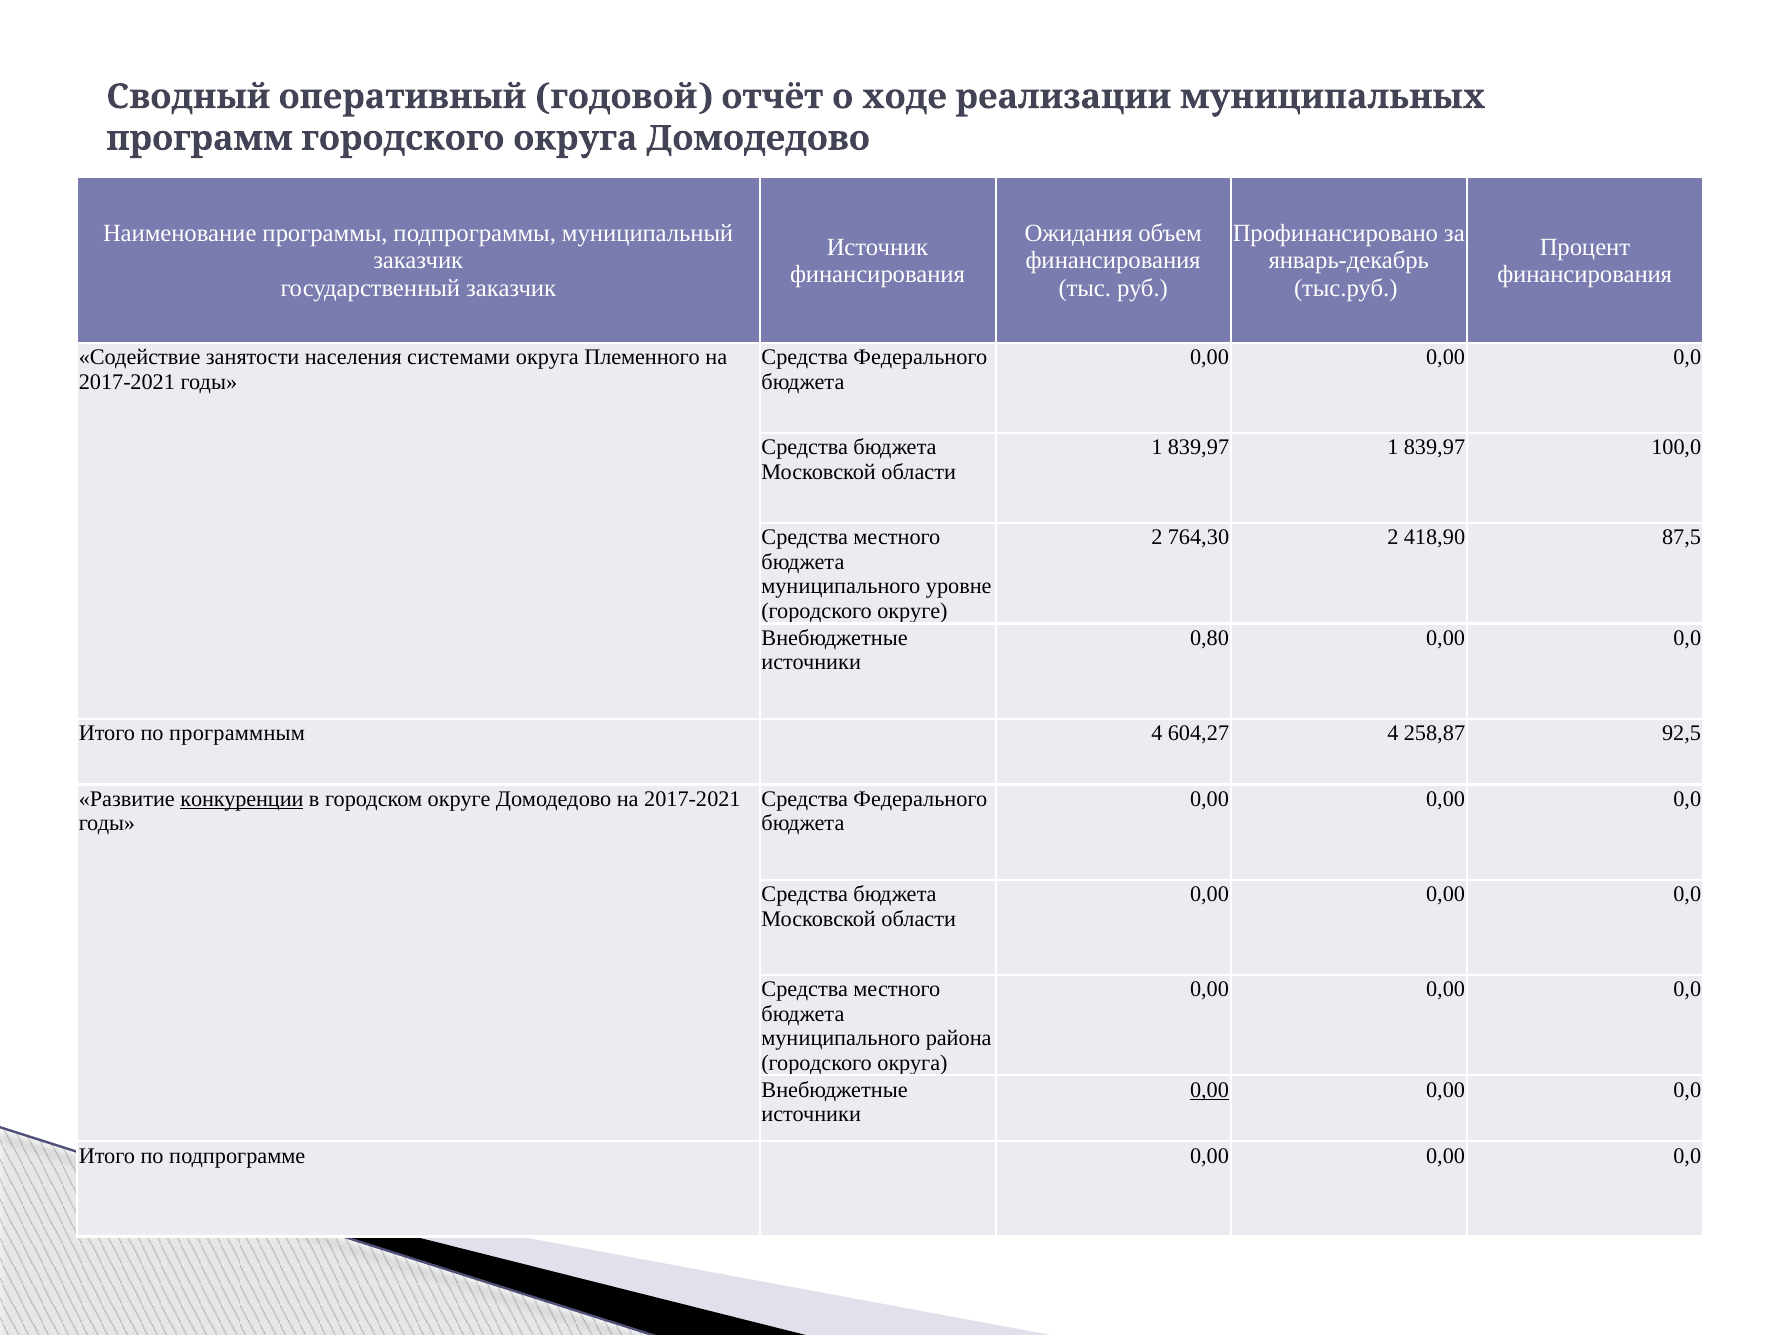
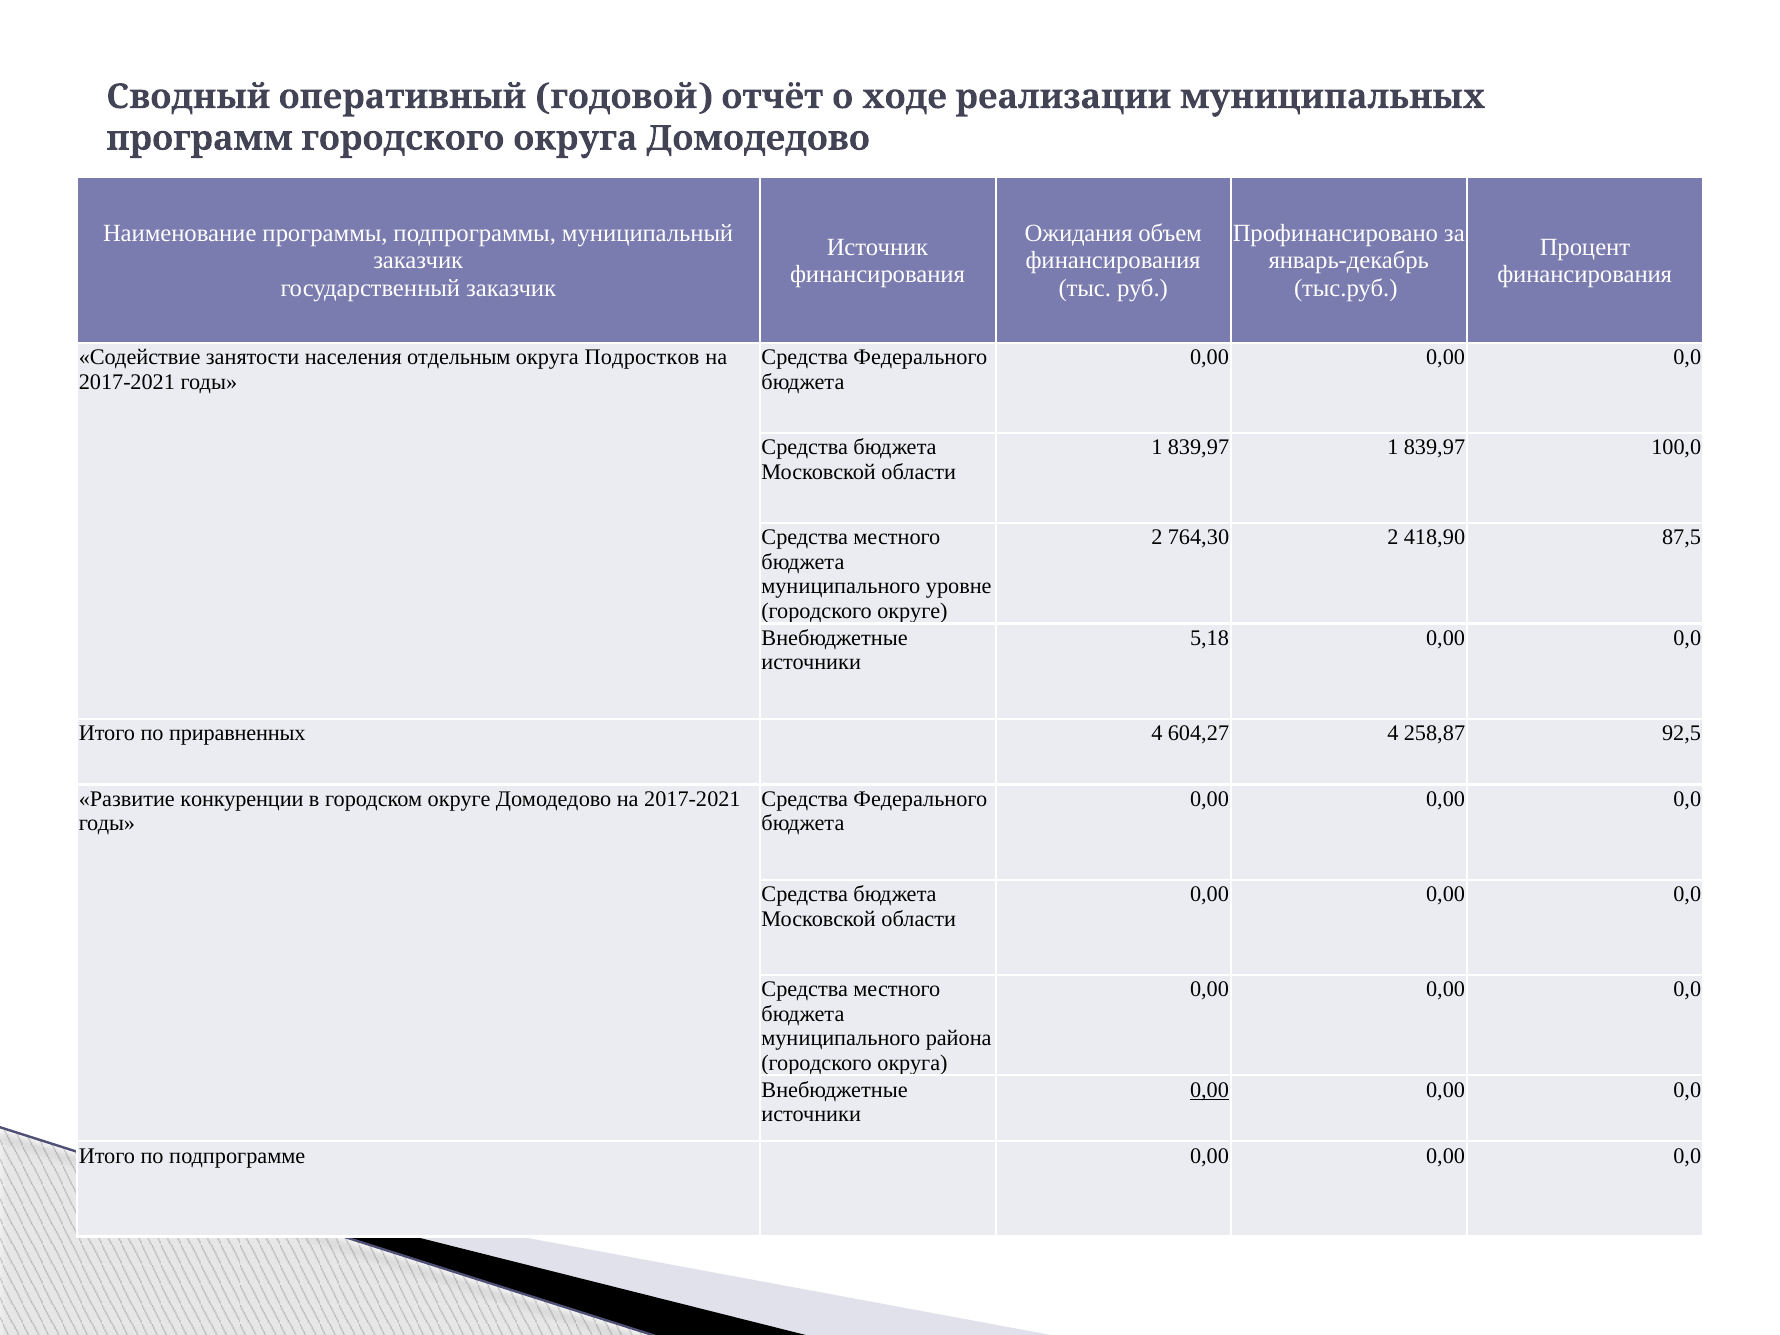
системами: системами -> отдельным
Племенного: Племенного -> Подростков
0,80: 0,80 -> 5,18
программным: программным -> приравненных
конкуренции underline: present -> none
